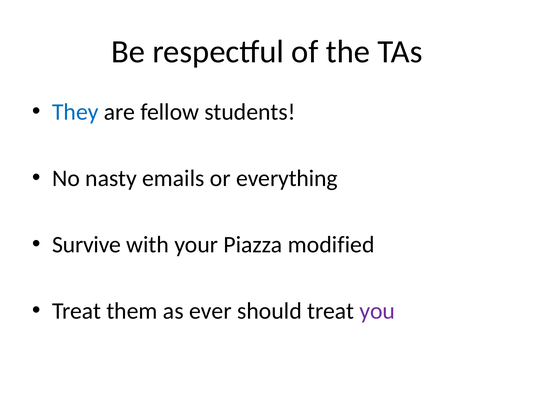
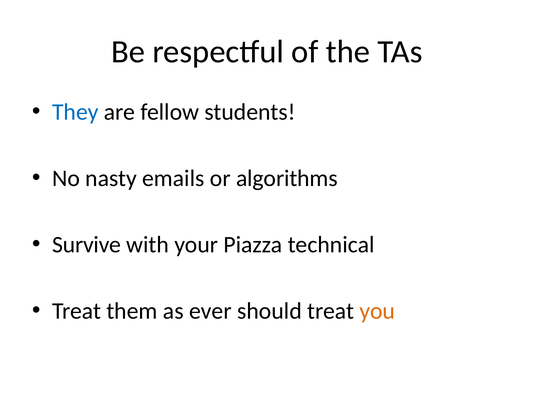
everything: everything -> algorithms
modified: modified -> technical
you colour: purple -> orange
